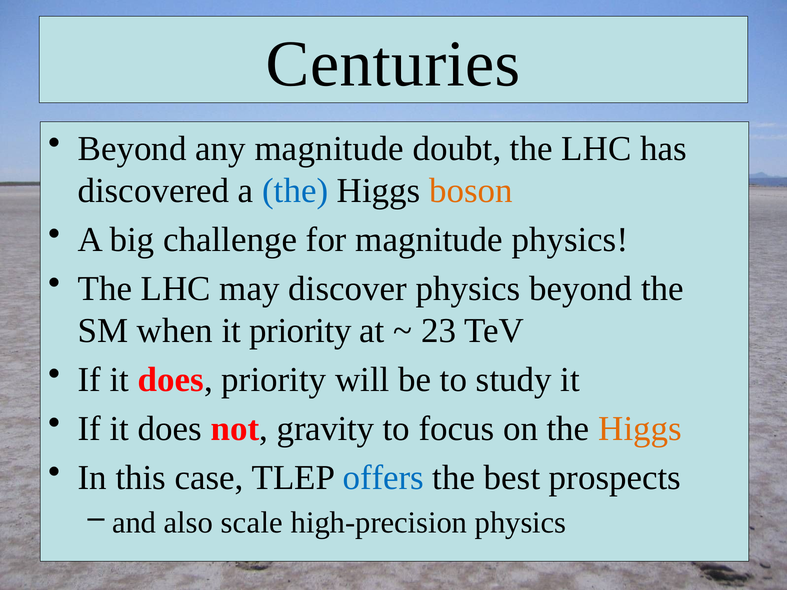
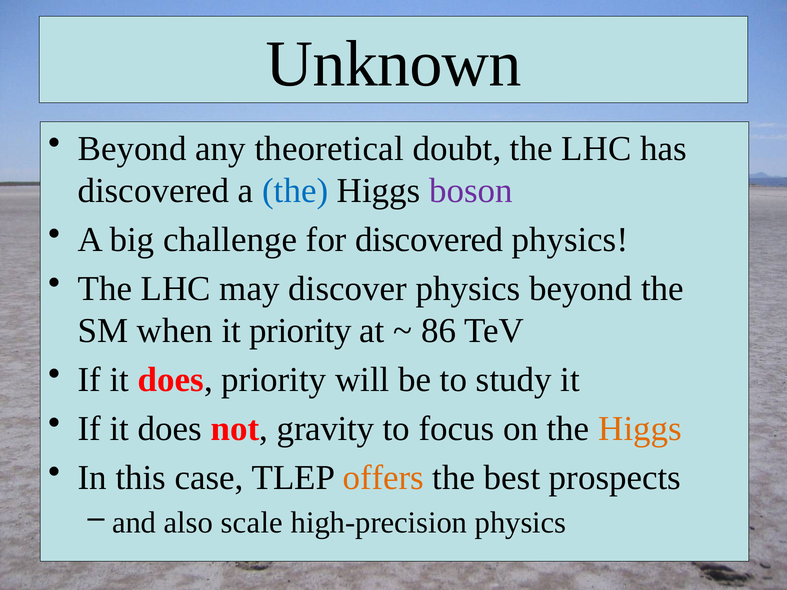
Centuries: Centuries -> Unknown
any magnitude: magnitude -> theoretical
boson colour: orange -> purple
for magnitude: magnitude -> discovered
23: 23 -> 86
offers colour: blue -> orange
